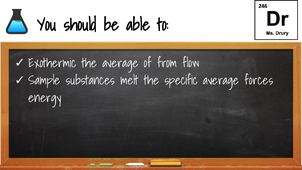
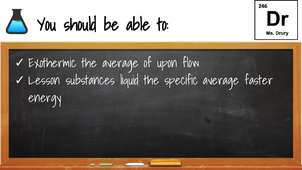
from: from -> upon
Sample: Sample -> Lesson
melt: melt -> liquid
forces: forces -> faster
